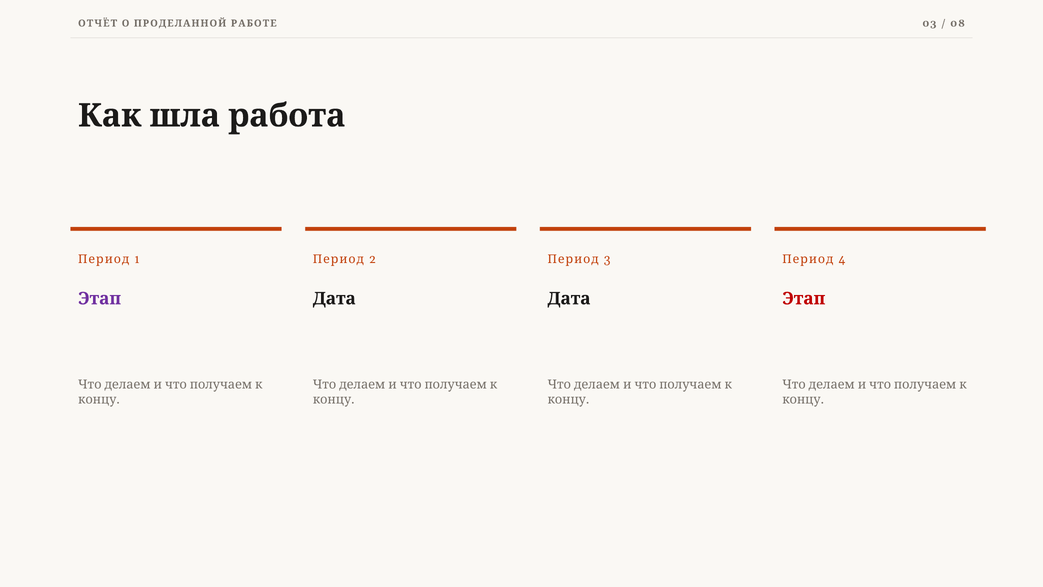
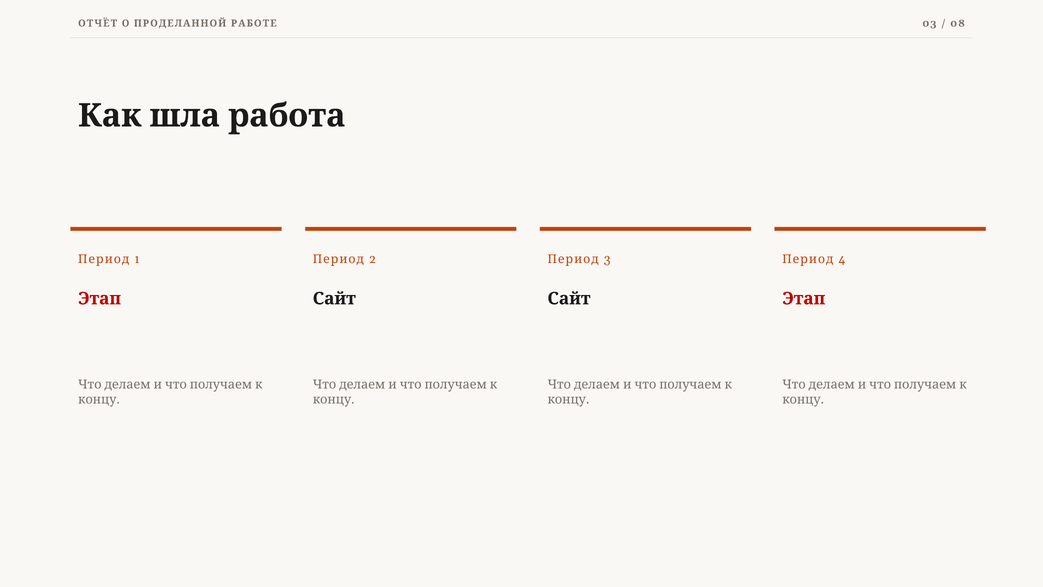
Этап at (100, 298) colour: purple -> red
Дата at (334, 298): Дата -> Сайт
Дата at (569, 298): Дата -> Сайт
